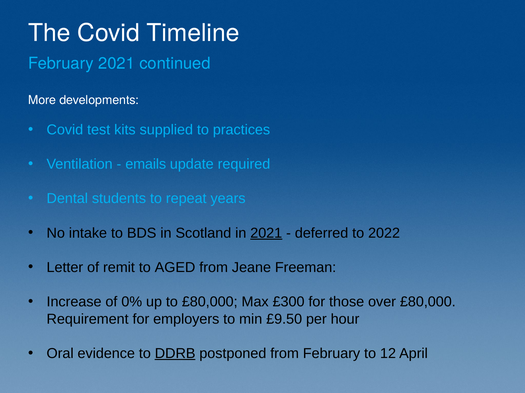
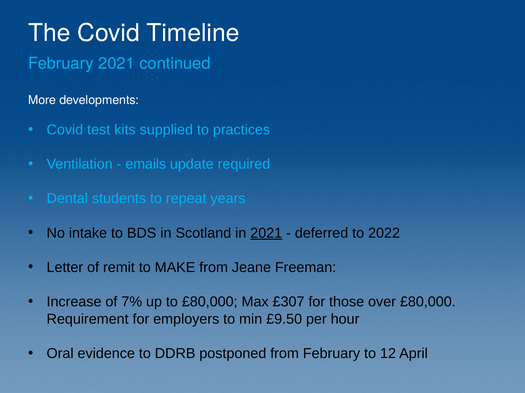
AGED: AGED -> MAKE
0%: 0% -> 7%
£300: £300 -> £307
DDRB underline: present -> none
